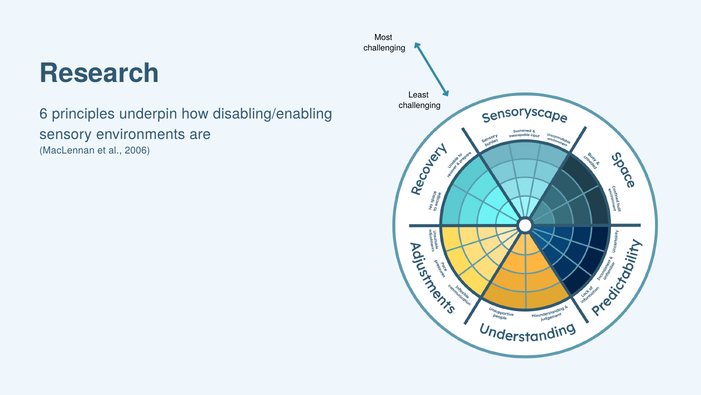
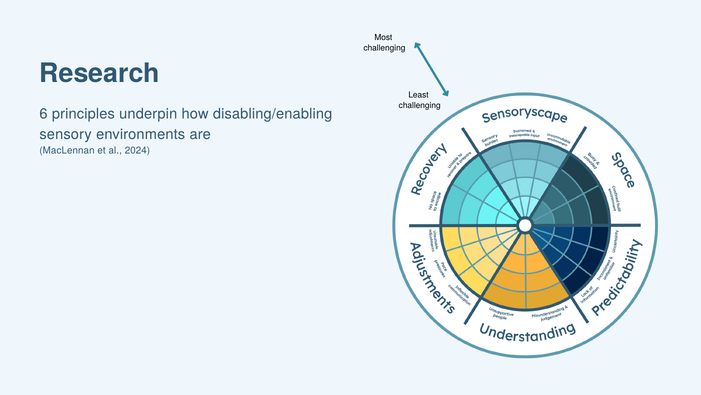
2006: 2006 -> 2024
